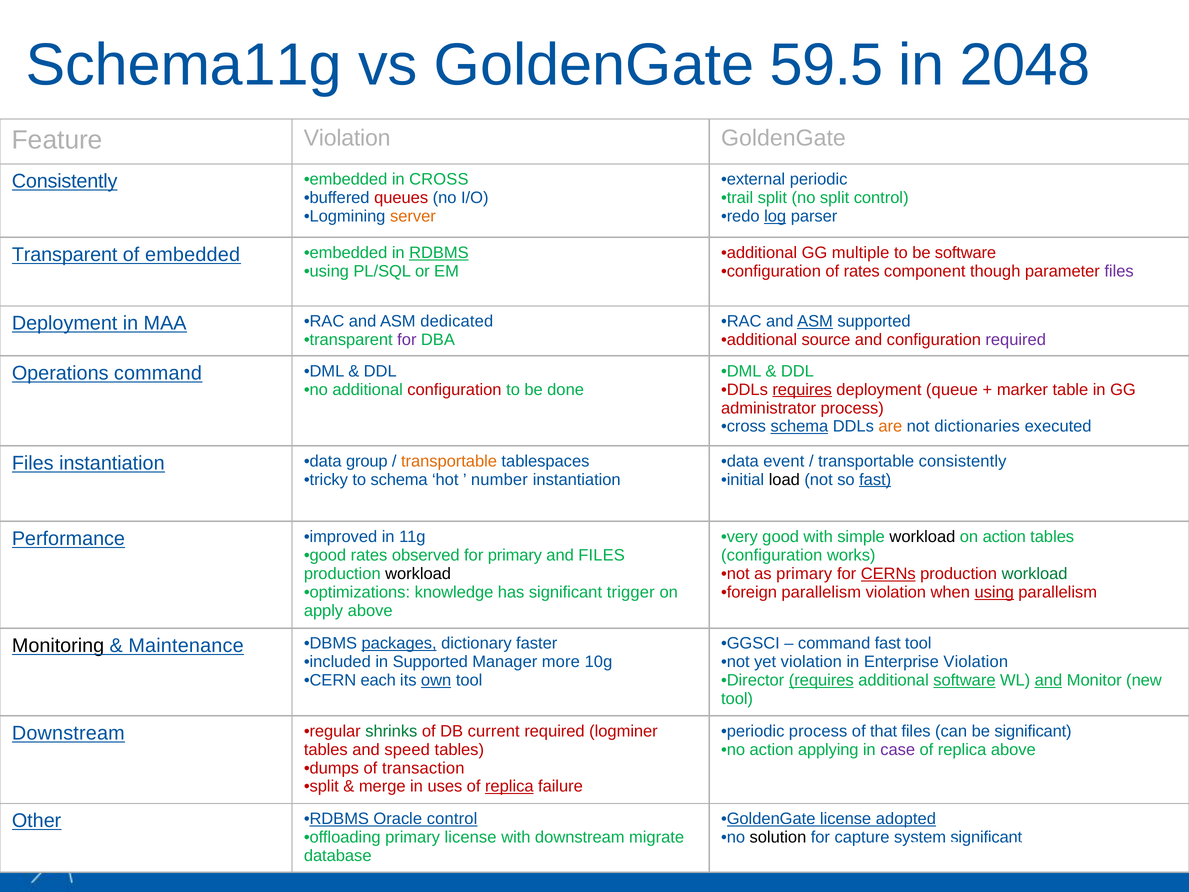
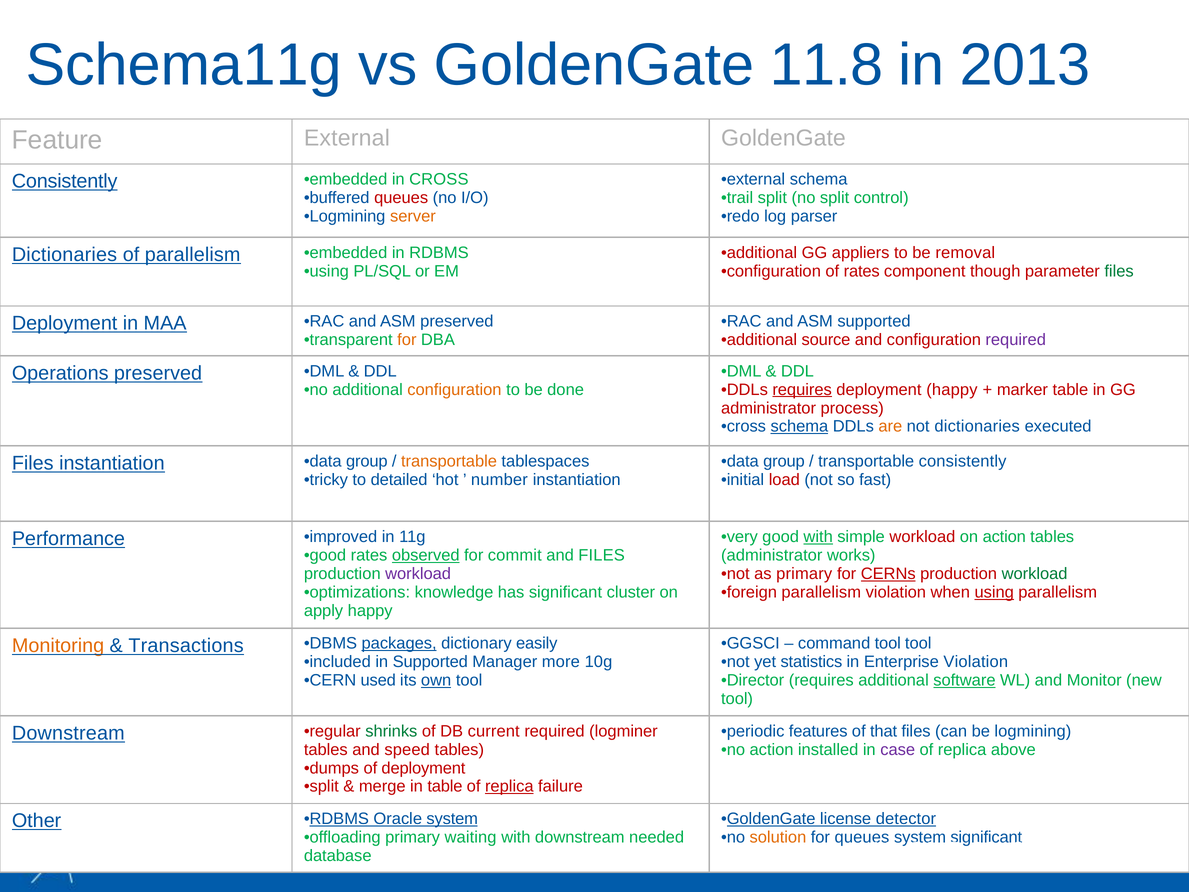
59.5: 59.5 -> 11.8
in 2048: 2048 -> 2013
Feature Violation: Violation -> External
external periodic: periodic -> schema
log underline: present -> none
multiple: multiple -> appliers
be software: software -> removal
Transparent at (65, 255): Transparent -> Dictionaries
of embedded: embedded -> parallelism
RDBMS at (439, 253) underline: present -> none
files at (1119, 271) colour: purple -> green
ASM at (815, 321) underline: present -> none
ASM dedicated: dedicated -> preserved
for at (407, 340) colour: purple -> orange
Operations command: command -> preserved
configuration at (454, 389) colour: red -> orange
deployment queue: queue -> happy
event at (784, 461): event -> group
to schema: schema -> detailed
load colour: black -> red
fast at (875, 479) underline: present -> none
with at (818, 537) underline: none -> present
workload at (922, 537) colour: black -> red
observed underline: none -> present
for primary: primary -> commit
configuration at (772, 555): configuration -> administrator
workload at (418, 574) colour: black -> purple
trigger: trigger -> cluster
apply above: above -> happy
command fast: fast -> tool
Monitoring colour: black -> orange
Maintenance: Maintenance -> Transactions
faster: faster -> easily
yet violation: violation -> statistics
each: each -> used
requires at (821, 680) underline: present -> none
and at (1048, 680) underline: present -> none
periodic process: process -> features
be significant: significant -> logmining
applying: applying -> installed
of transaction: transaction -> deployment
in uses: uses -> table
adopted: adopted -> detector
Oracle control: control -> system
primary license: license -> waiting
migrate: migrate -> needed
solution colour: black -> orange
for capture: capture -> queues
